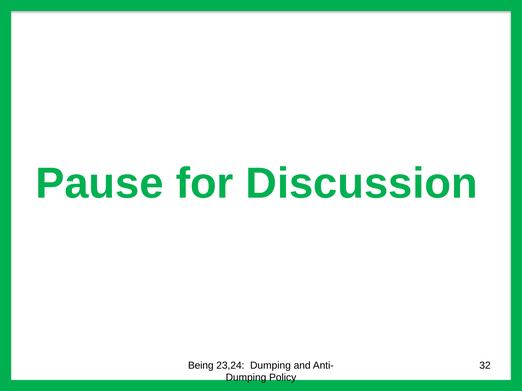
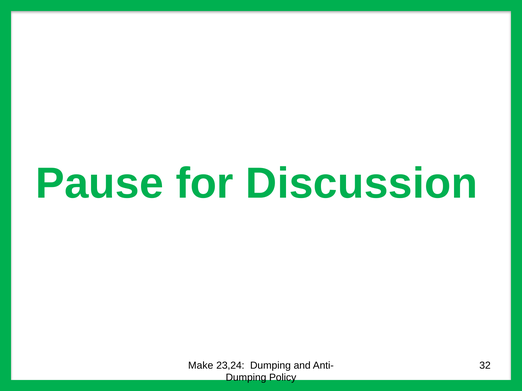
Being: Being -> Make
